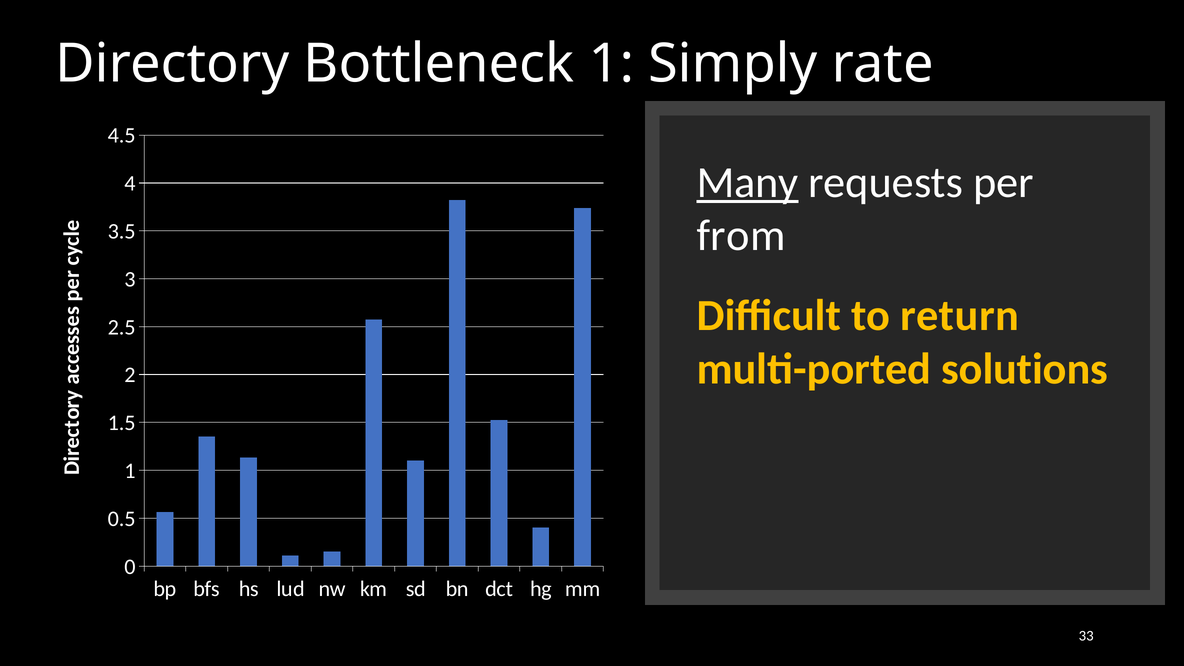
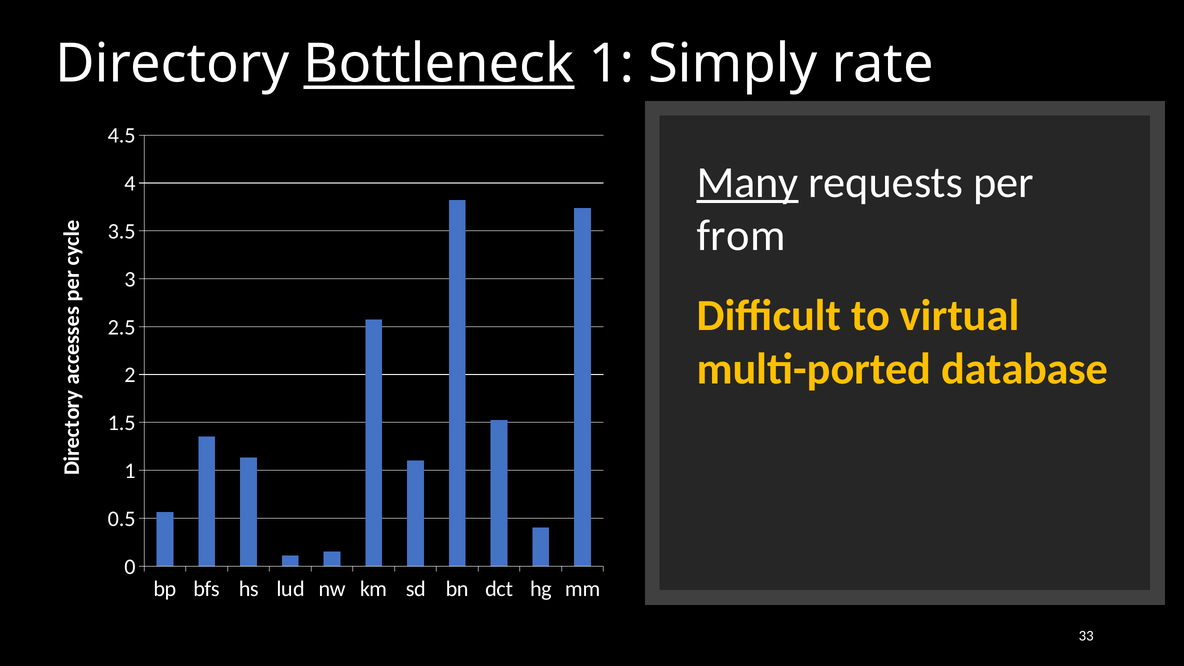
Bottleneck underline: none -> present
return: return -> virtual
solutions: solutions -> database
